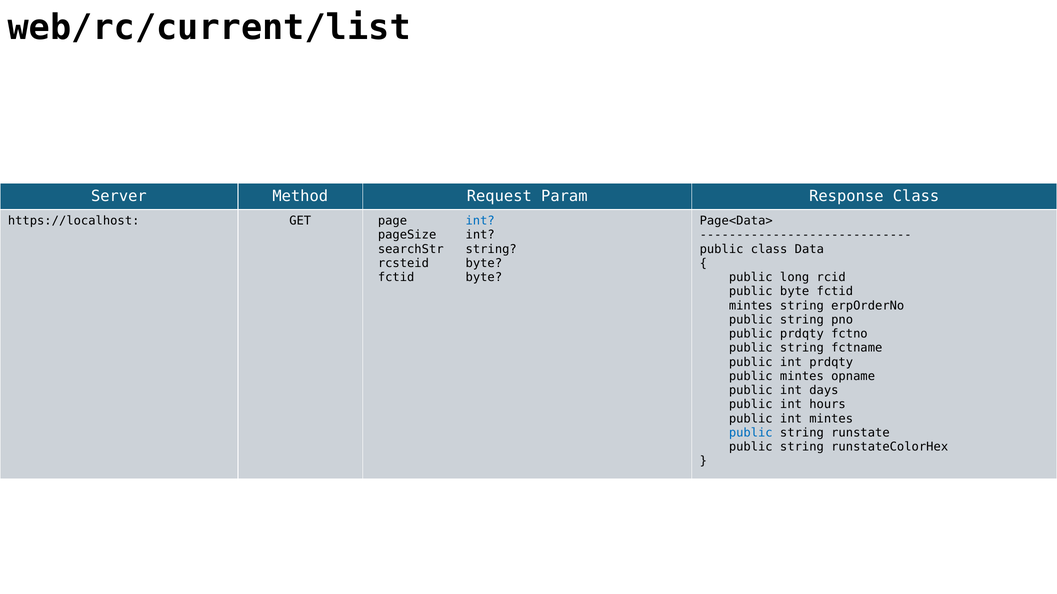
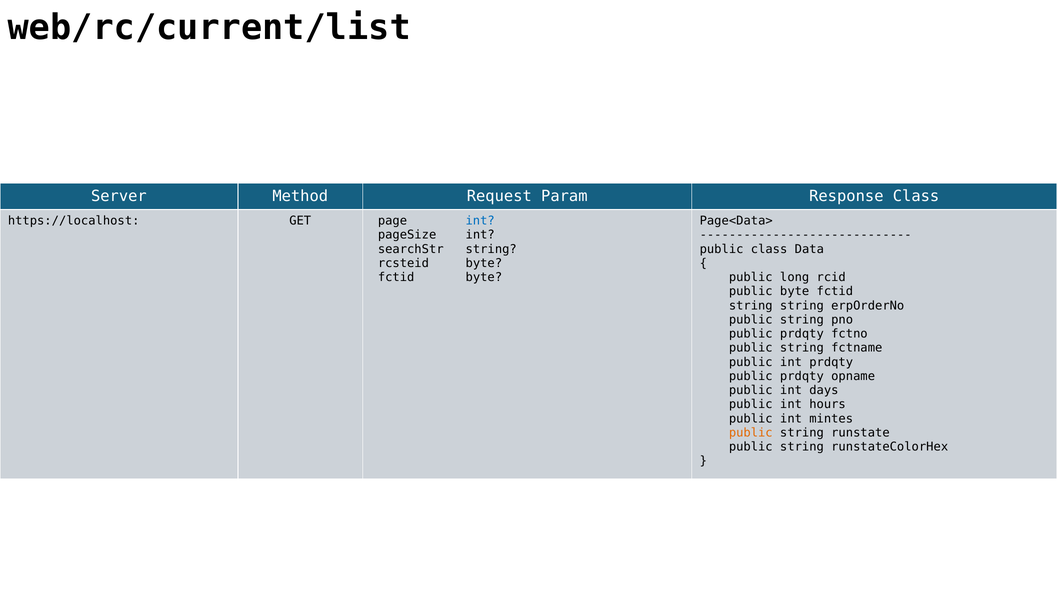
mintes at (751, 306): mintes -> string
mintes at (802, 376): mintes -> prdqty
public at (751, 433) colour: blue -> orange
